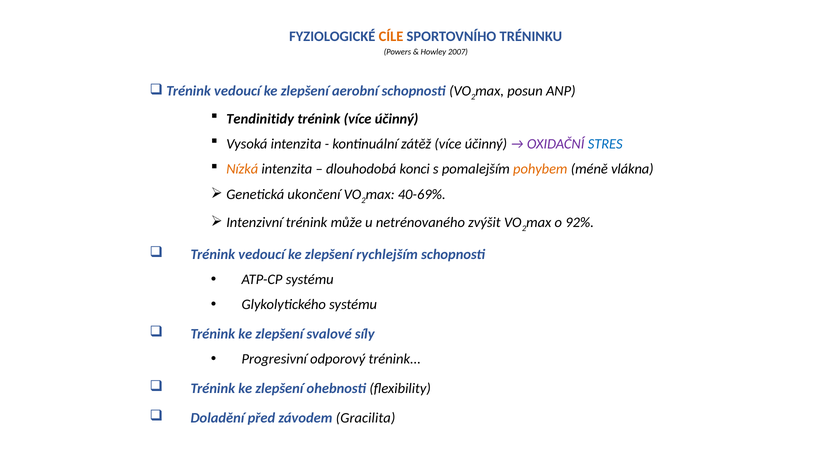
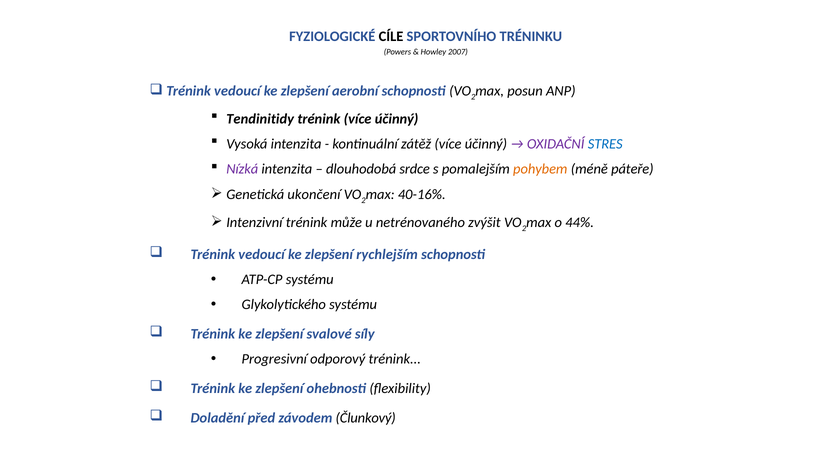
CÍLE colour: orange -> black
Nízká colour: orange -> purple
konci: konci -> srdce
vlákna: vlákna -> páteře
40-69%: 40-69% -> 40-16%
92%: 92% -> 44%
Gracilita: Gracilita -> Člunkový
